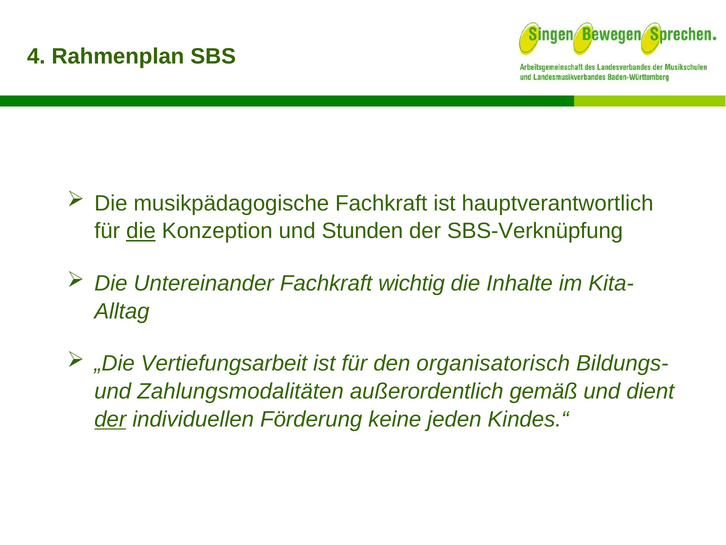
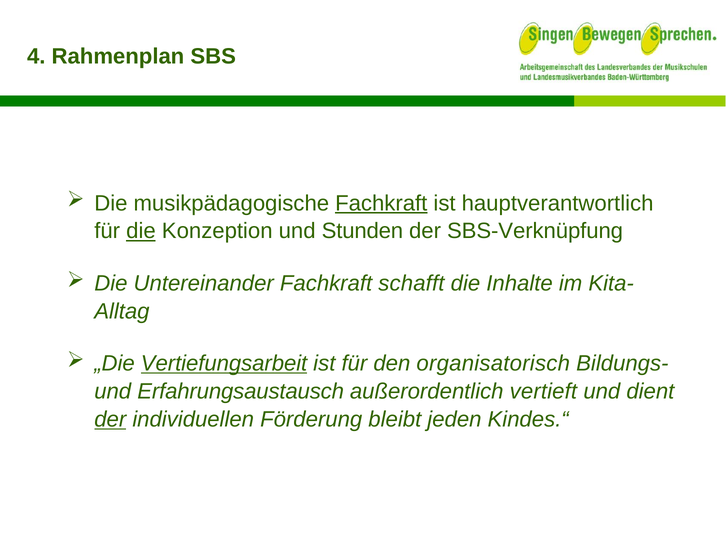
Fachkraft at (381, 203) underline: none -> present
wichtig: wichtig -> schafft
Vertiefungsarbeit underline: none -> present
Zahlungsmodalitäten: Zahlungsmodalitäten -> Erfahrungsaustausch
gemäß: gemäß -> vertieft
keine: keine -> bleibt
